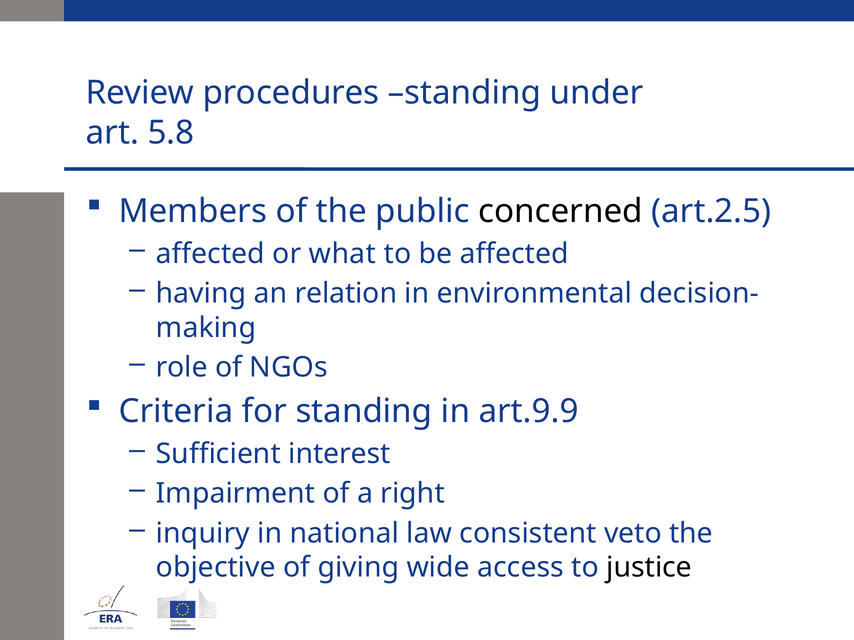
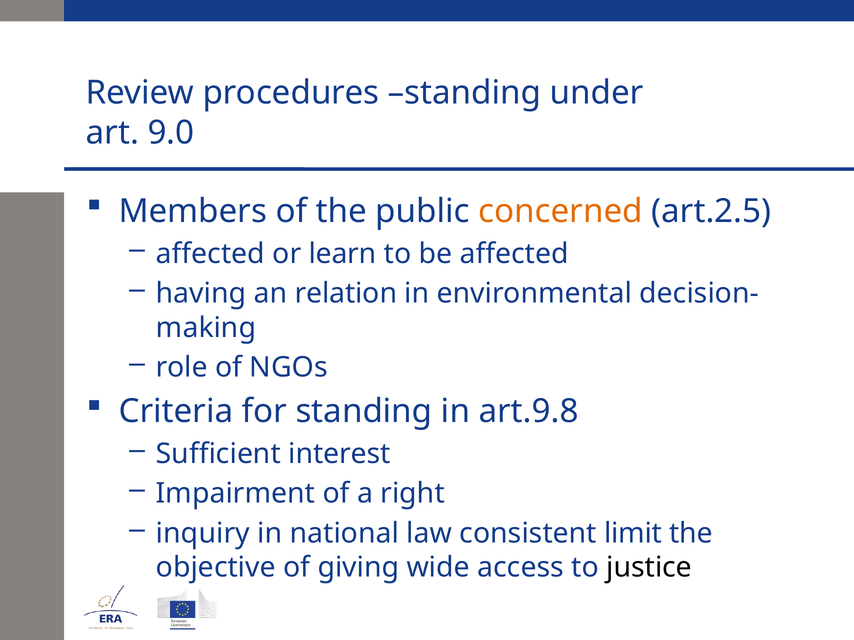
5.8: 5.8 -> 9.0
concerned colour: black -> orange
what: what -> learn
art.9.9: art.9.9 -> art.9.8
veto: veto -> limit
